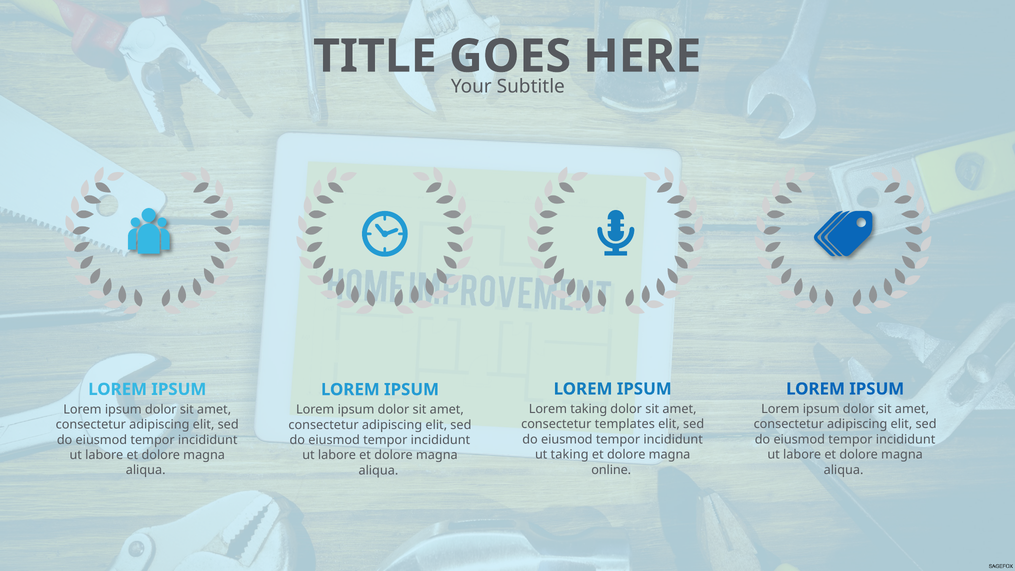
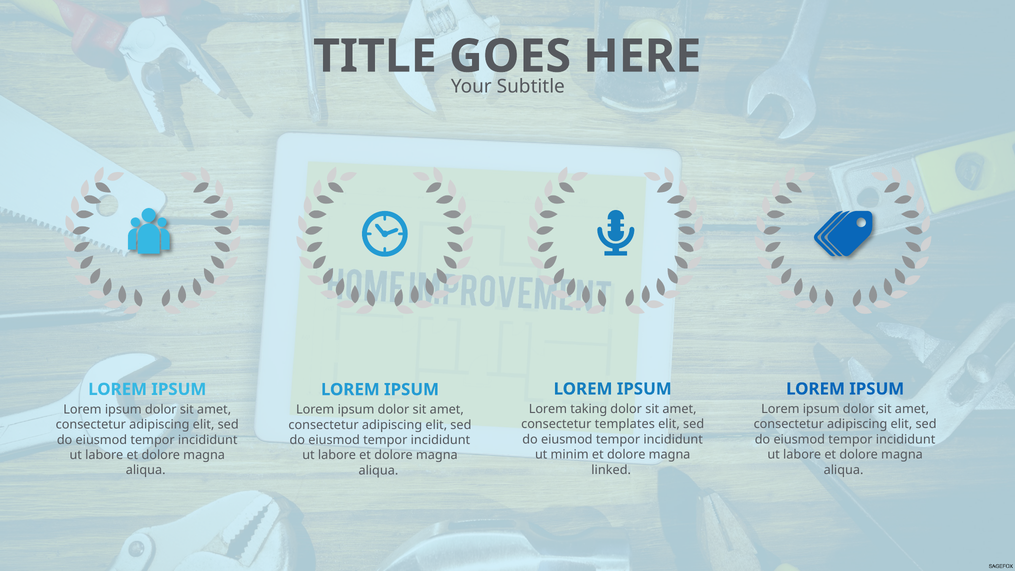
ut taking: taking -> minim
online: online -> linked
